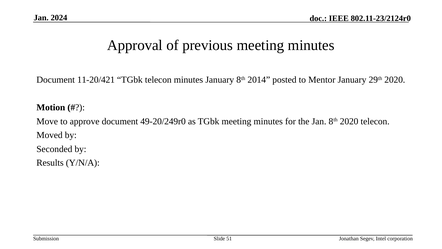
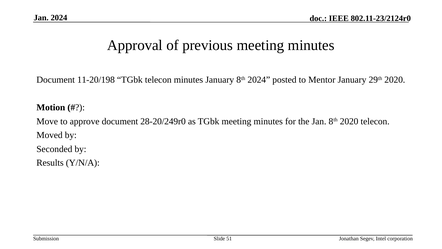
11-20/421: 11-20/421 -> 11-20/198
8th 2014: 2014 -> 2024
49-20/249r0: 49-20/249r0 -> 28-20/249r0
